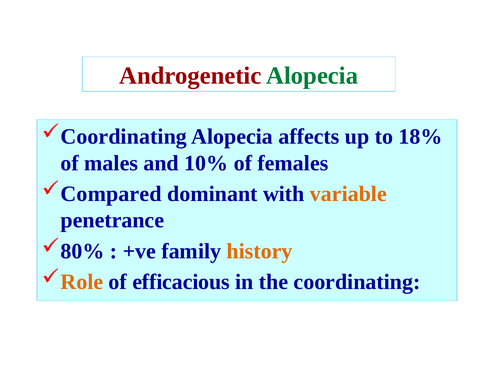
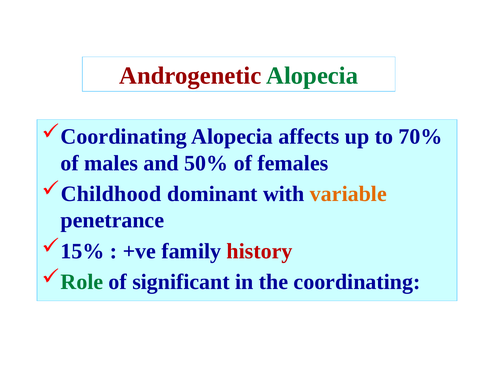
18%: 18% -> 70%
10%: 10% -> 50%
Compared: Compared -> Childhood
80%: 80% -> 15%
history colour: orange -> red
Role colour: orange -> green
efficacious: efficacious -> significant
